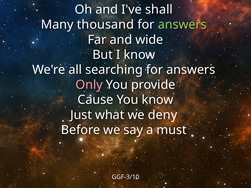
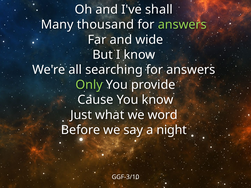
Only colour: pink -> light green
deny: deny -> word
must: must -> night
